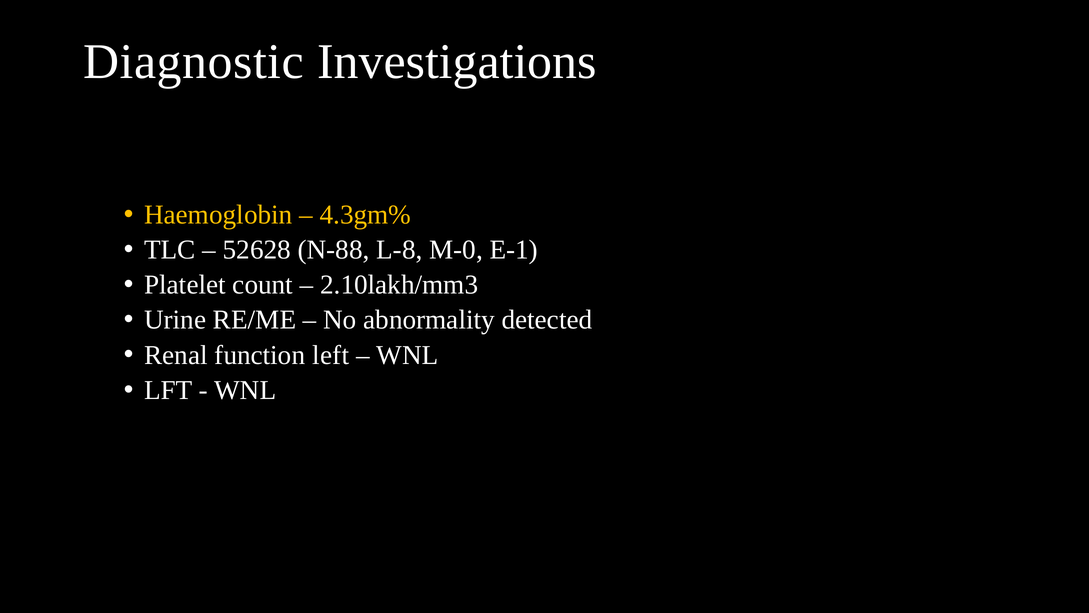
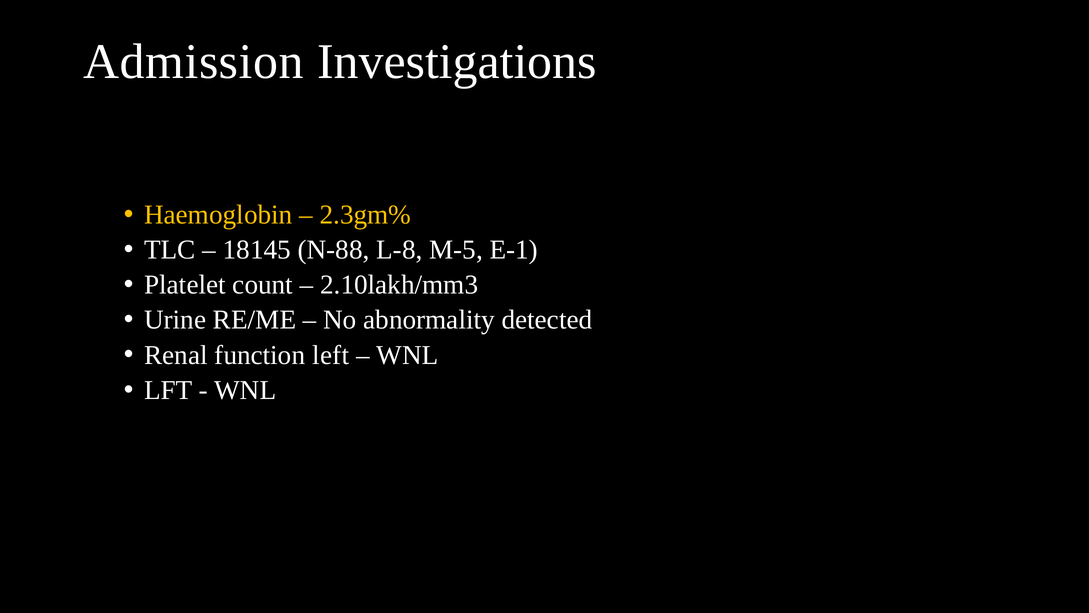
Diagnostic: Diagnostic -> Admission
4.3gm%: 4.3gm% -> 2.3gm%
52628: 52628 -> 18145
M-0: M-0 -> M-5
